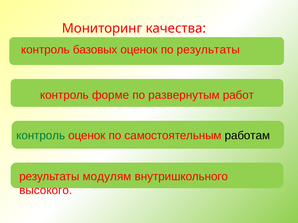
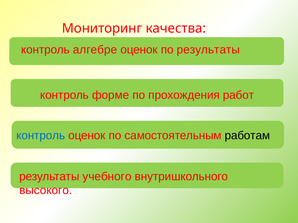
базовых: базовых -> алгебре
развернутым: развернутым -> прохождения
контроль at (41, 136) colour: green -> blue
модулям: модулям -> учебного
